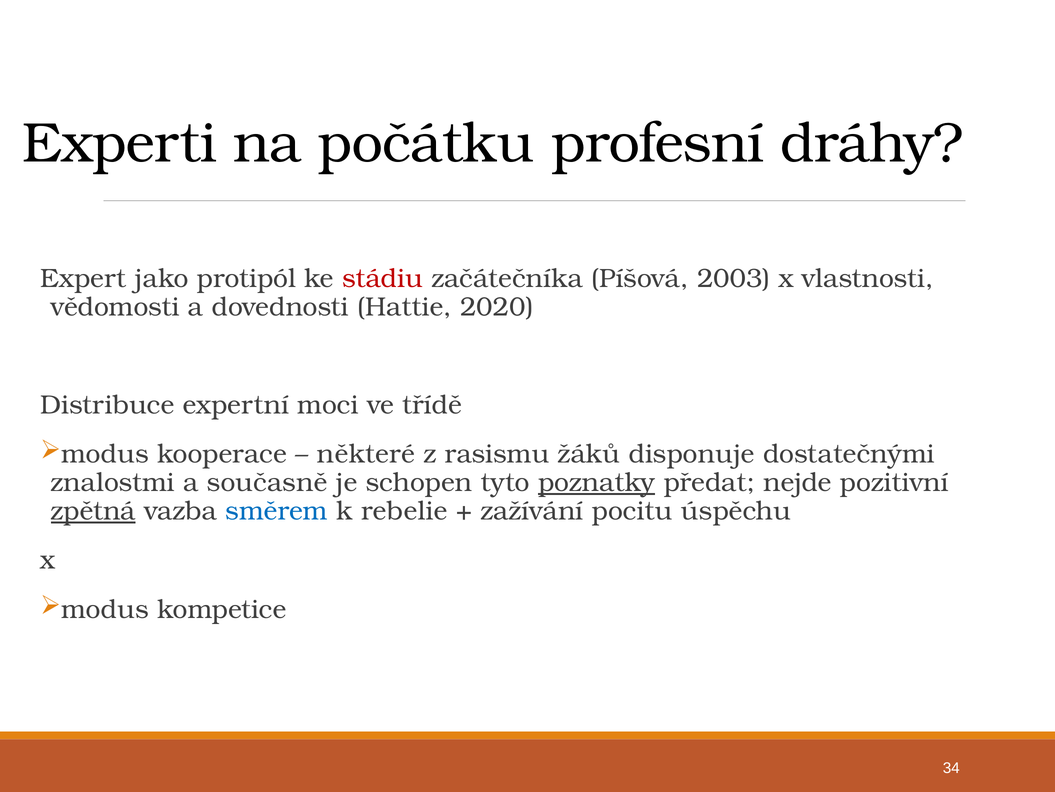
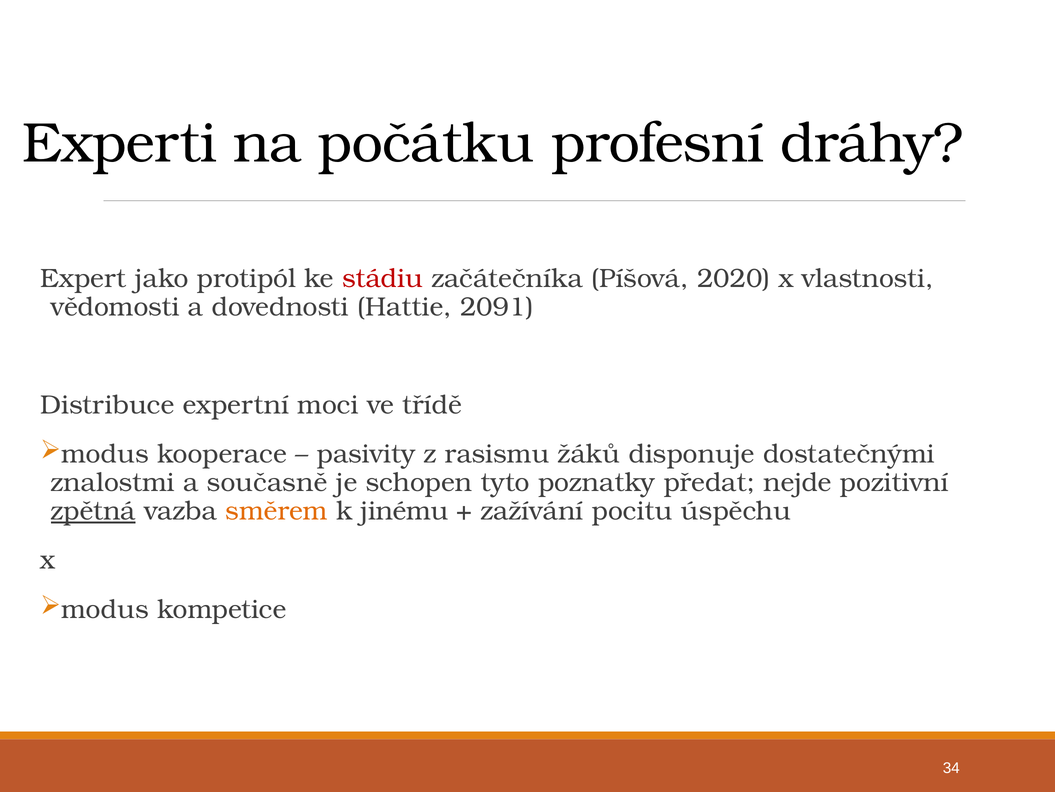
2003: 2003 -> 2020
2020: 2020 -> 2091
některé: některé -> pasivity
poznatky underline: present -> none
směrem colour: blue -> orange
rebelie: rebelie -> jinému
